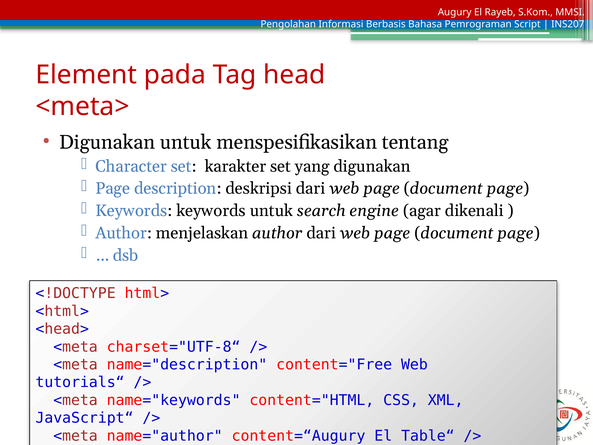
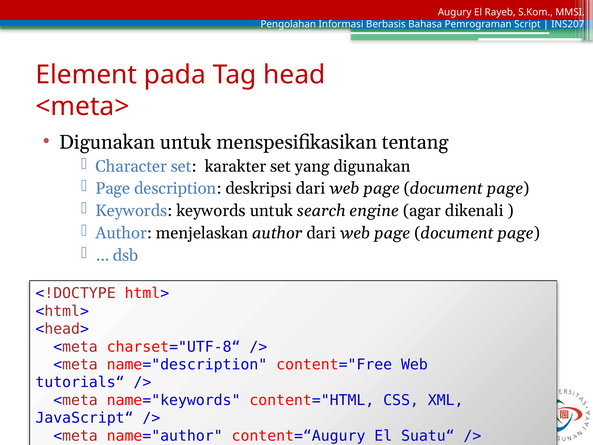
Table“: Table“ -> Suatu“
